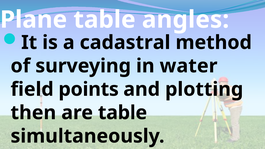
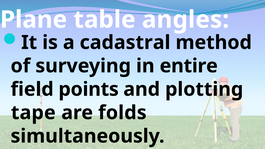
water: water -> entire
then: then -> tape
are table: table -> folds
